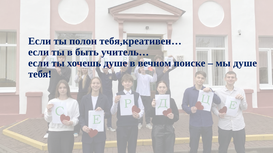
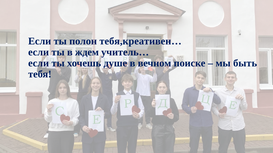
быть: быть -> ждем
мы душе: душе -> быть
